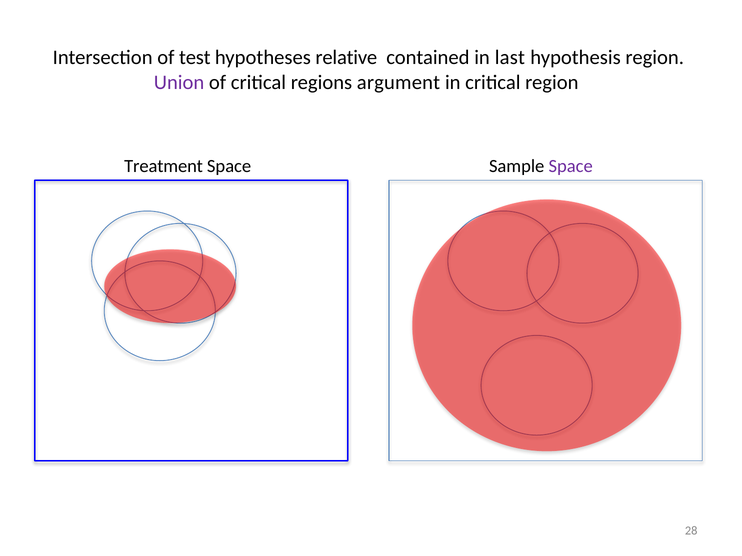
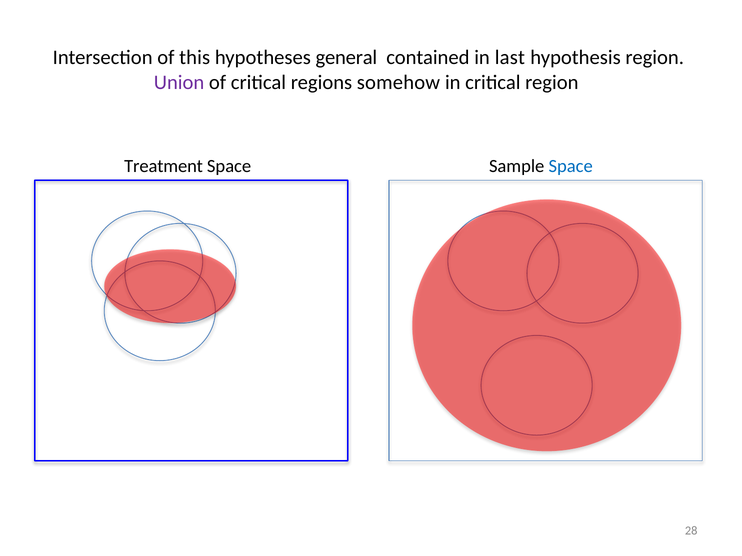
test: test -> this
relative: relative -> general
argument: argument -> somehow
Space at (571, 166) colour: purple -> blue
